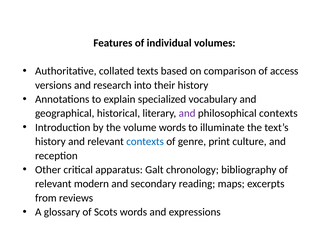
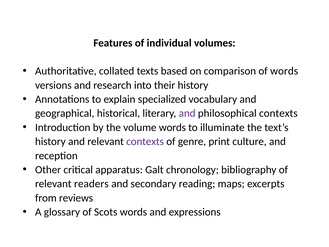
of access: access -> words
contexts at (145, 141) colour: blue -> purple
modern: modern -> readers
